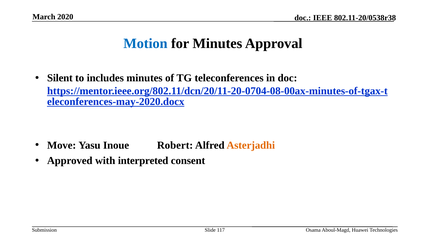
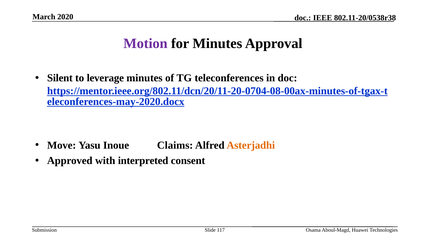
Motion colour: blue -> purple
includes: includes -> leverage
Robert: Robert -> Claims
